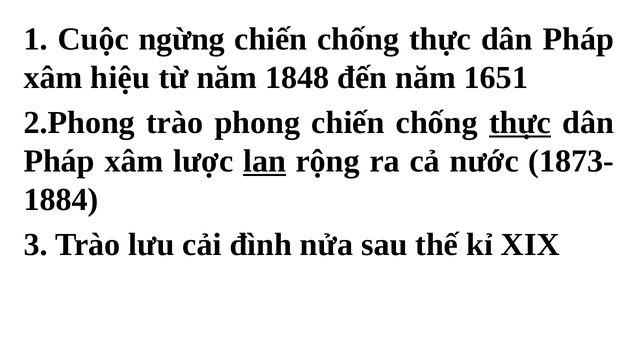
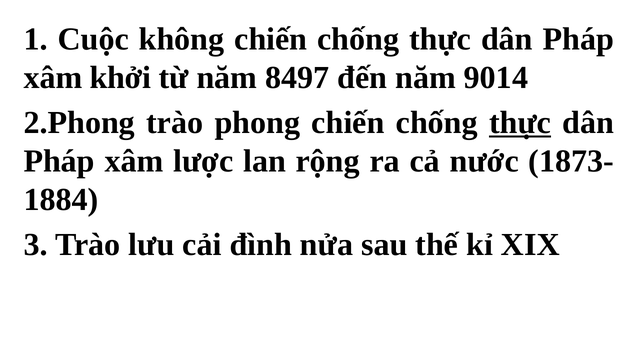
ngừng: ngừng -> không
hiệu: hiệu -> khởi
1848: 1848 -> 8497
1651: 1651 -> 9014
lan underline: present -> none
